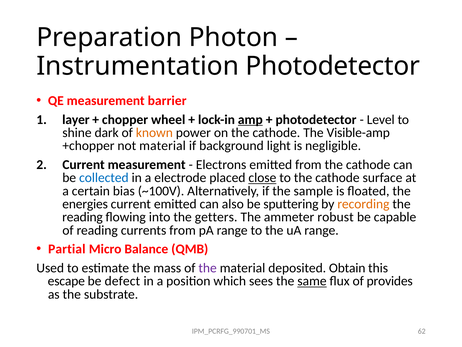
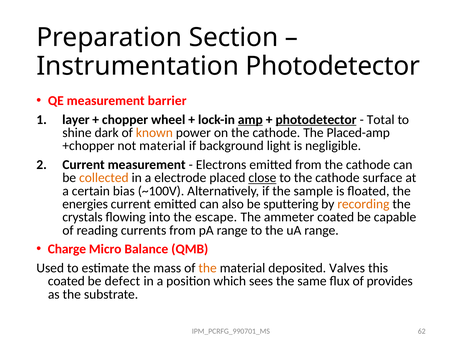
Photon: Photon -> Section
photodetector at (316, 119) underline: none -> present
Level: Level -> Total
Visible-amp: Visible-amp -> Placed-amp
collected colour: blue -> orange
reading at (83, 217): reading -> crystals
getters: getters -> escape
ammeter robust: robust -> coated
Partial: Partial -> Charge
the at (208, 268) colour: purple -> orange
Obtain: Obtain -> Valves
escape at (66, 281): escape -> coated
same underline: present -> none
